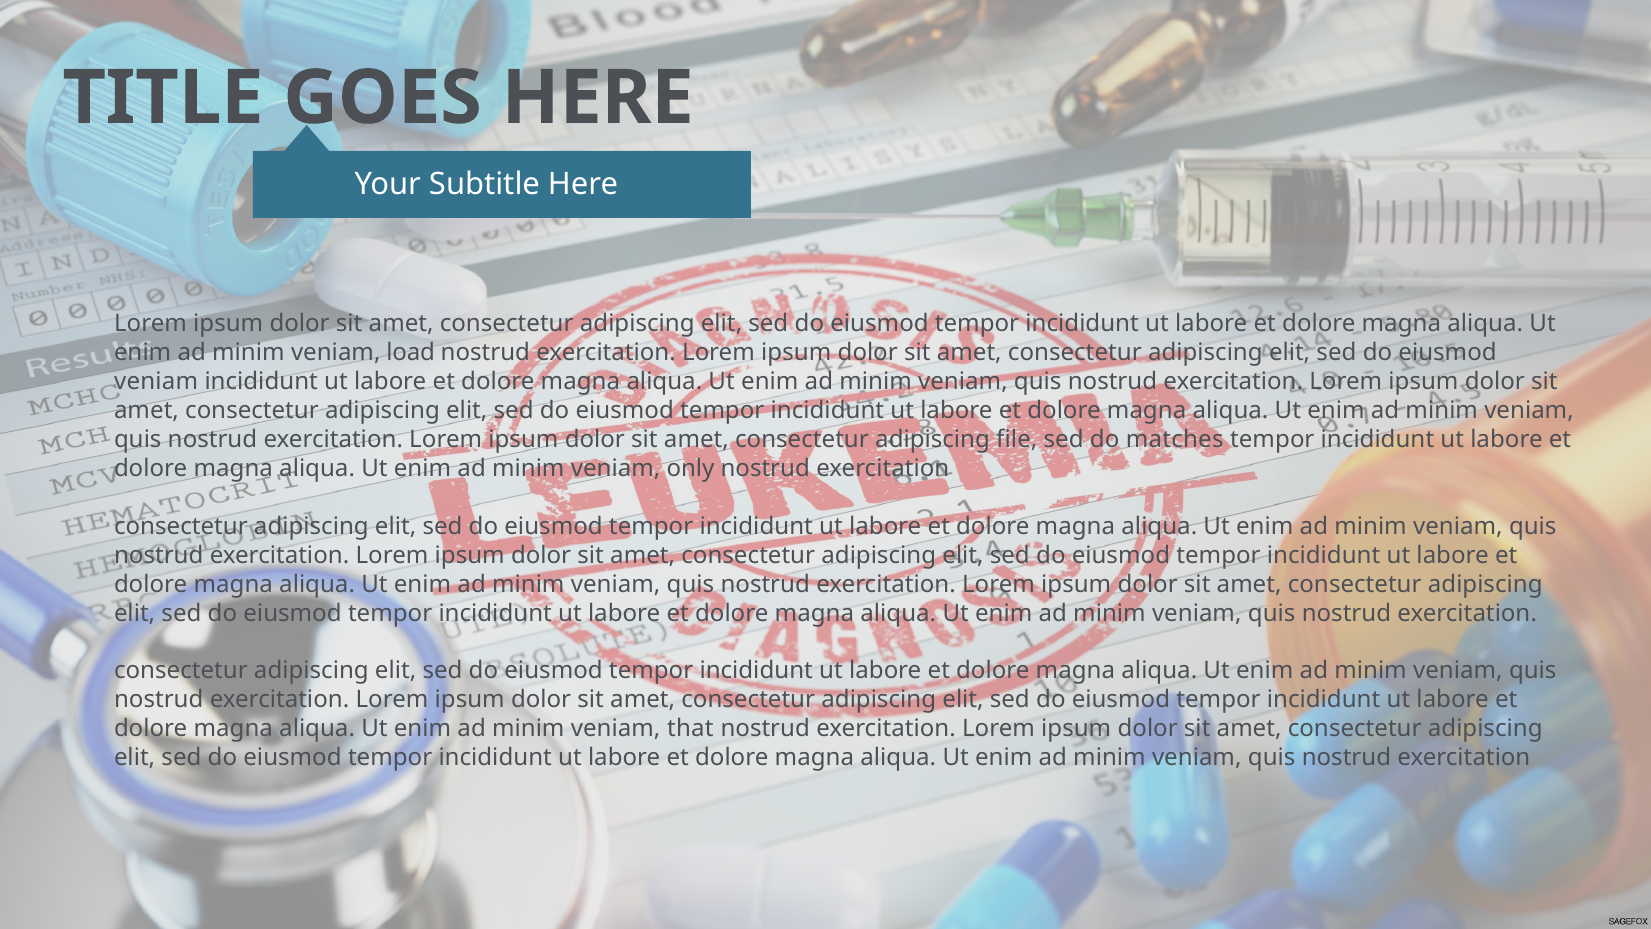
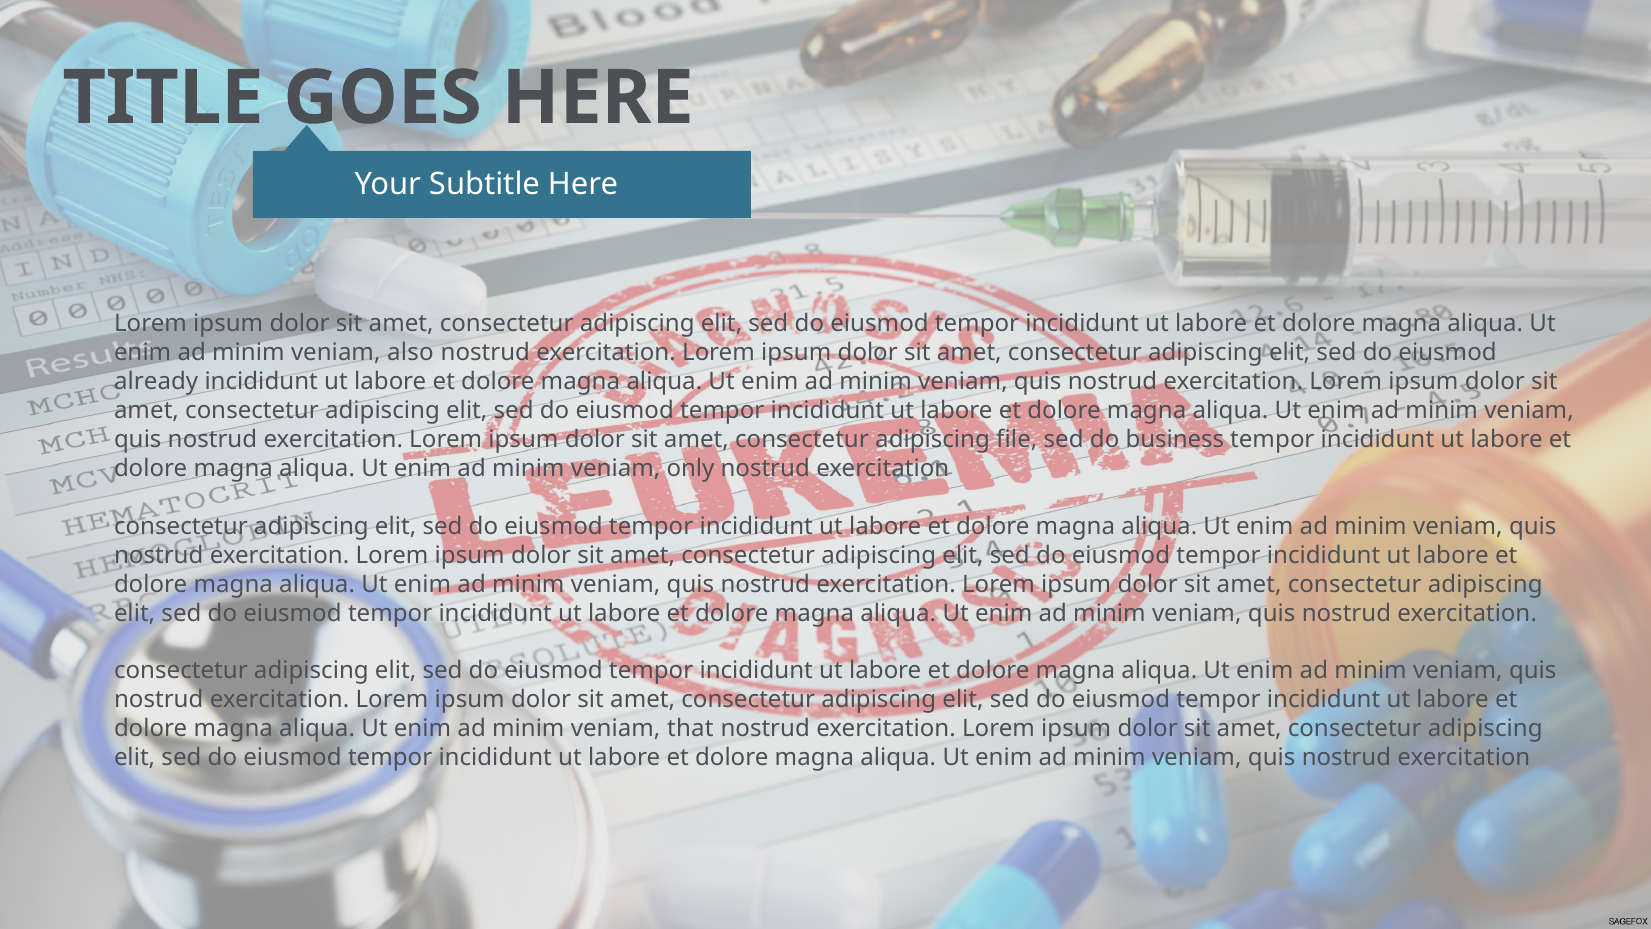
load: load -> also
veniam at (156, 382): veniam -> already
matches: matches -> business
